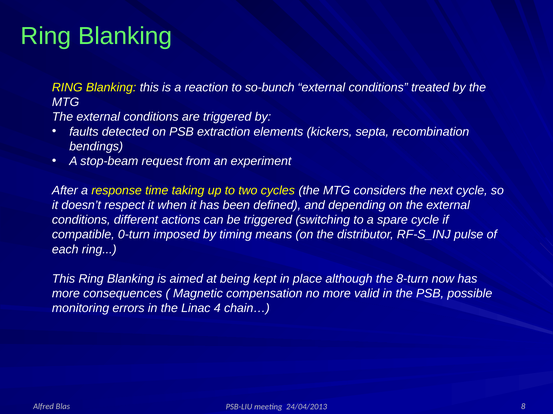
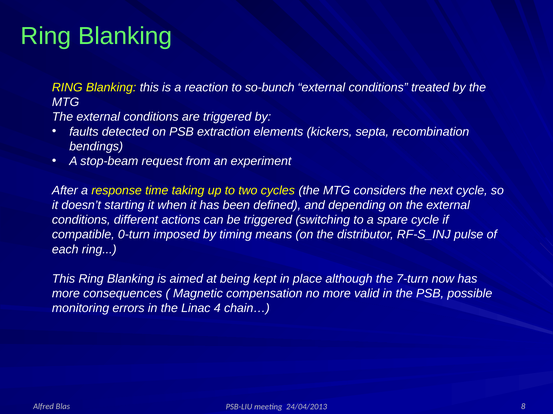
respect: respect -> starting
8-turn: 8-turn -> 7-turn
